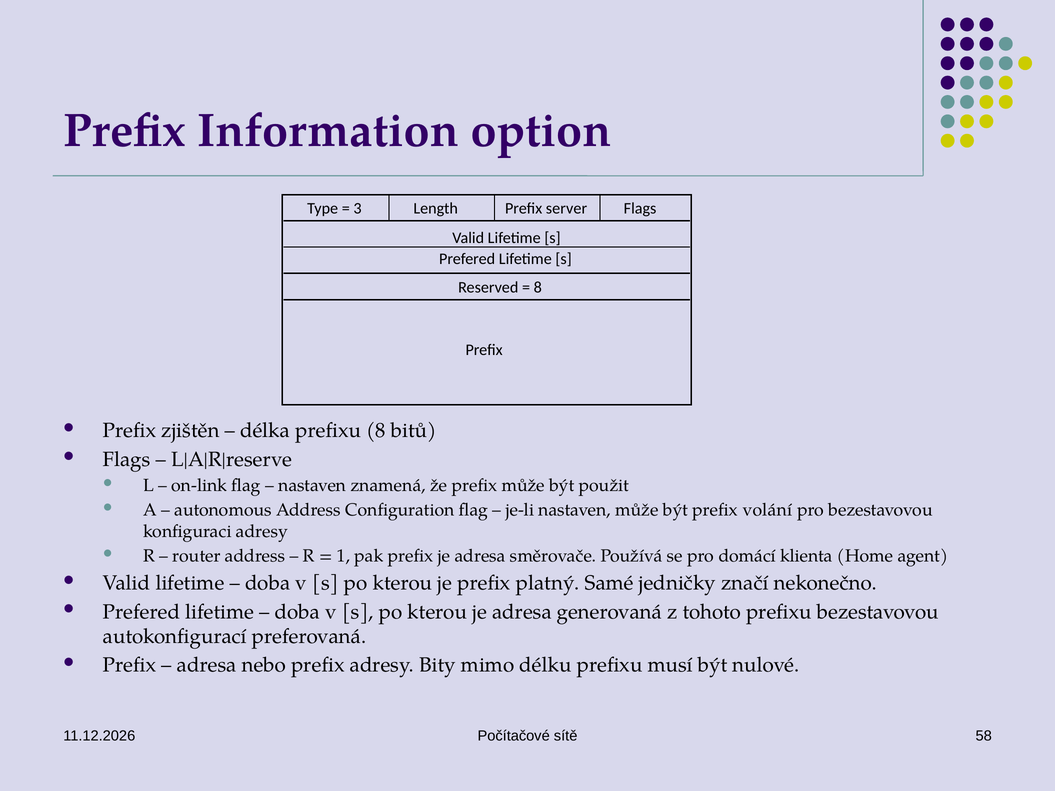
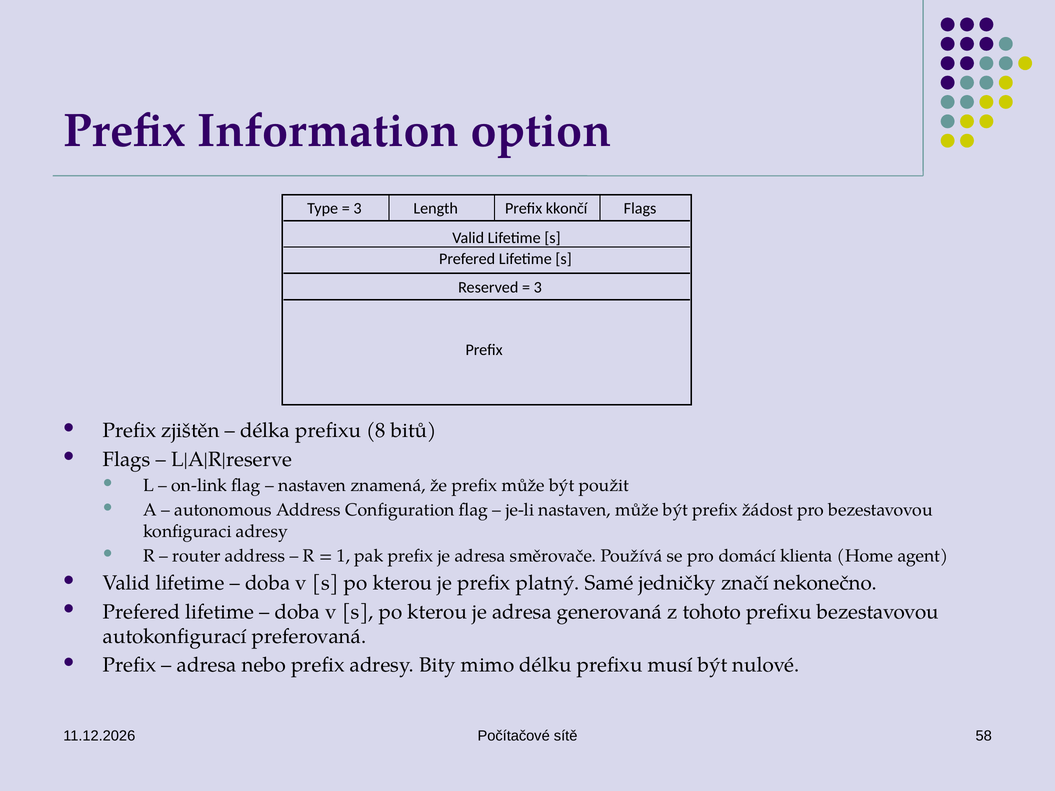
server: server -> kkončí
8 at (538, 288): 8 -> 3
volání: volání -> žádost
